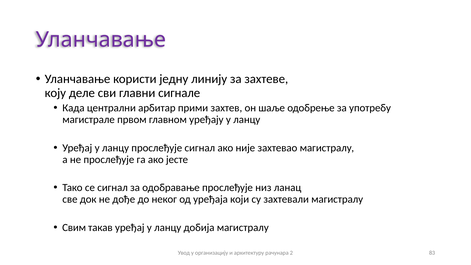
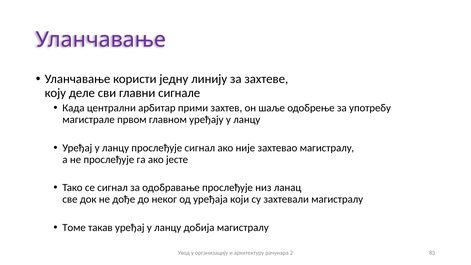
Свим: Свим -> Томе
